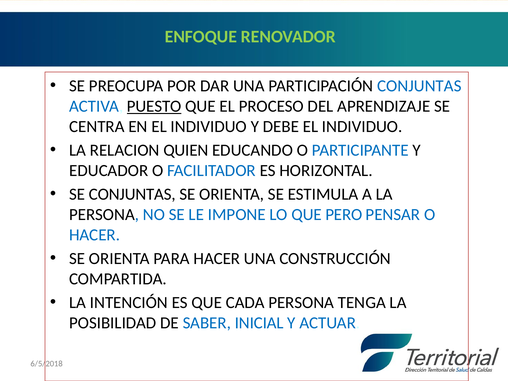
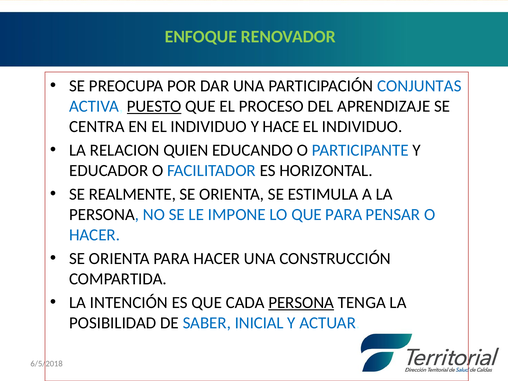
DEBE: DEBE -> HACE
SE CONJUNTAS: CONJUNTAS -> REALMENTE
QUE PERO: PERO -> PARA
PERSONA at (301, 303) underline: none -> present
